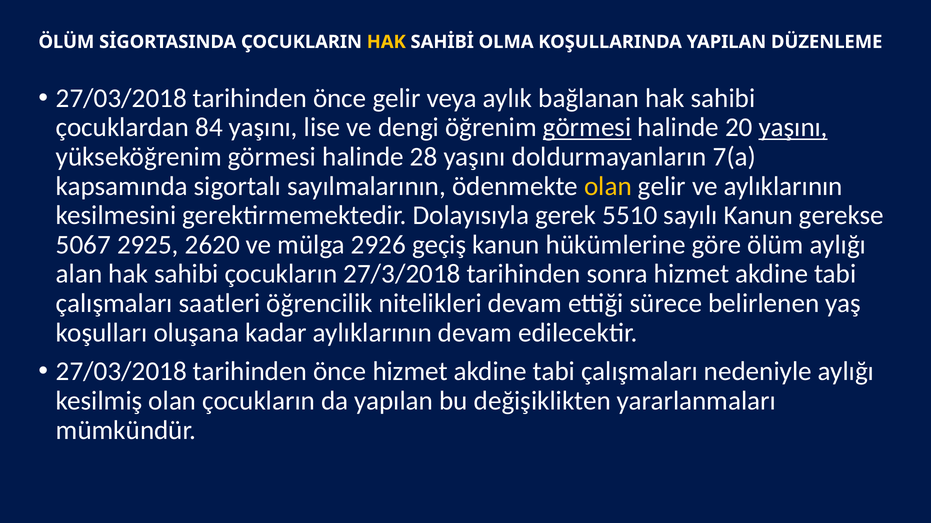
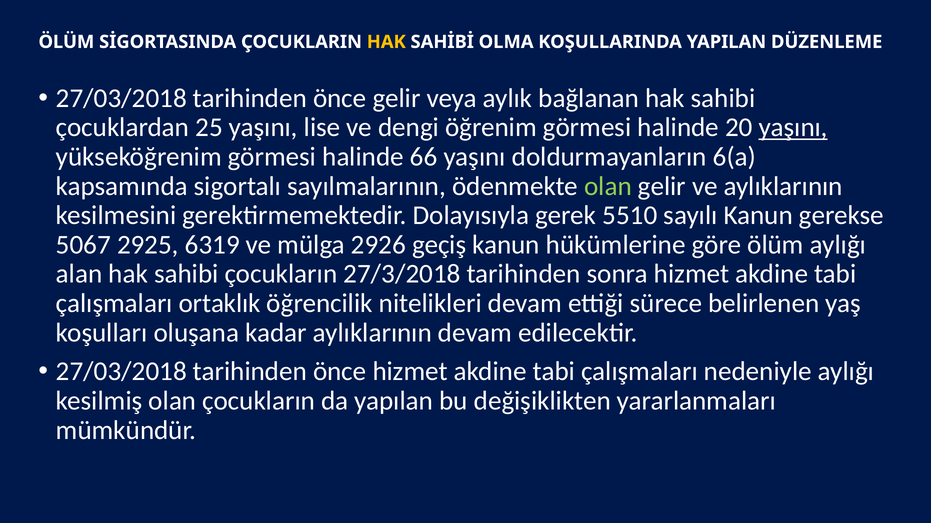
84: 84 -> 25
görmesi at (587, 128) underline: present -> none
28: 28 -> 66
7(a: 7(a -> 6(a
olan at (608, 186) colour: yellow -> light green
2620: 2620 -> 6319
saatleri: saatleri -> ortaklık
